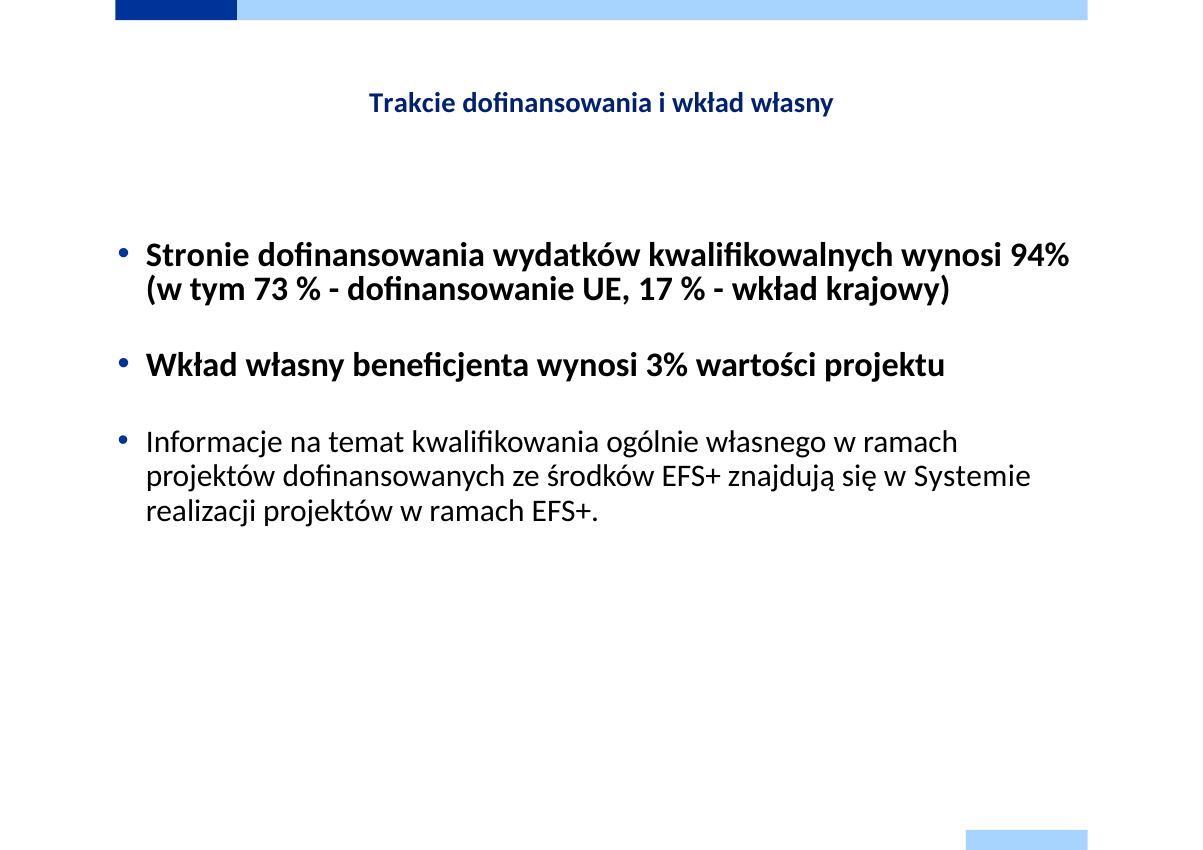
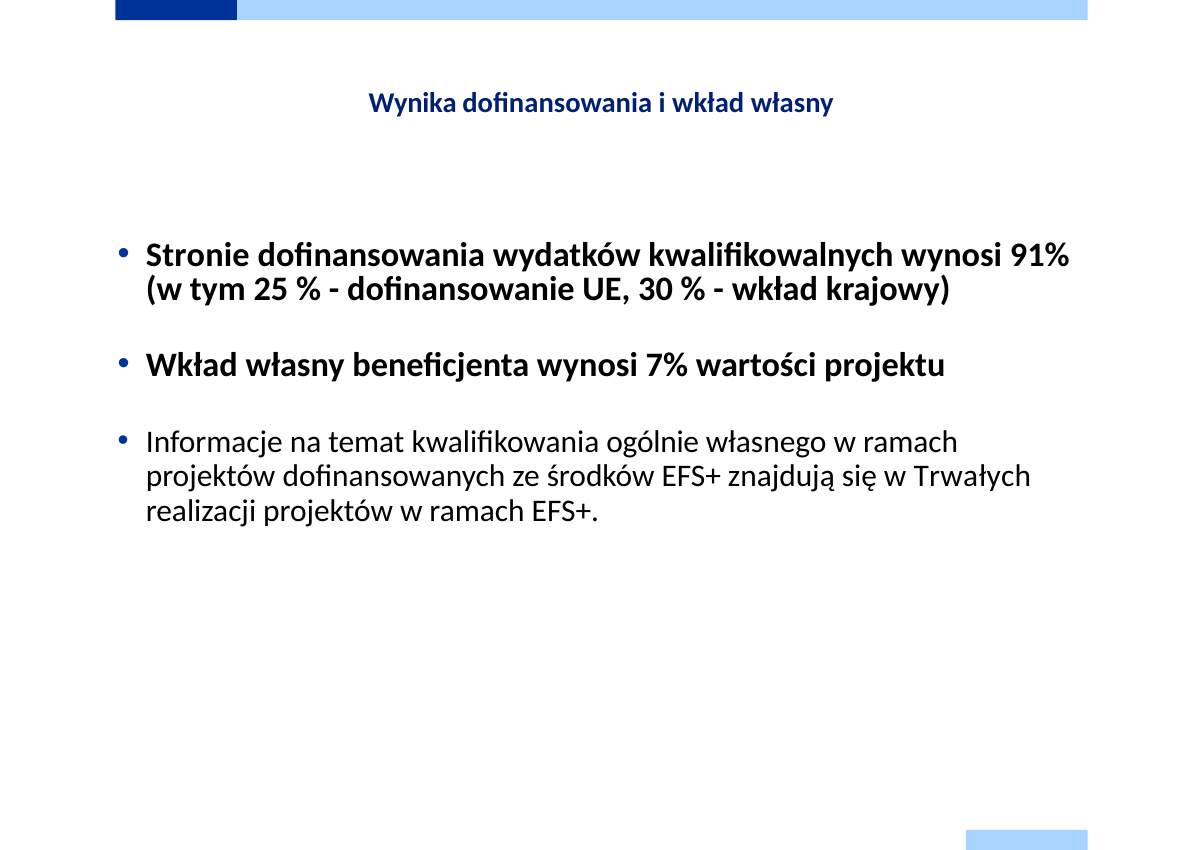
Trakcie: Trakcie -> Wynika
94%: 94% -> 91%
73: 73 -> 25
17: 17 -> 30
3%: 3% -> 7%
Systemie: Systemie -> Trwałych
